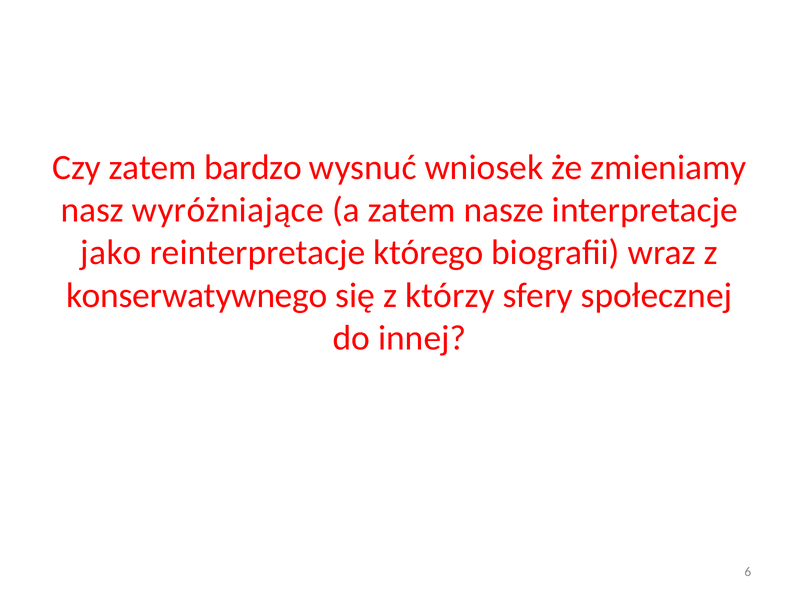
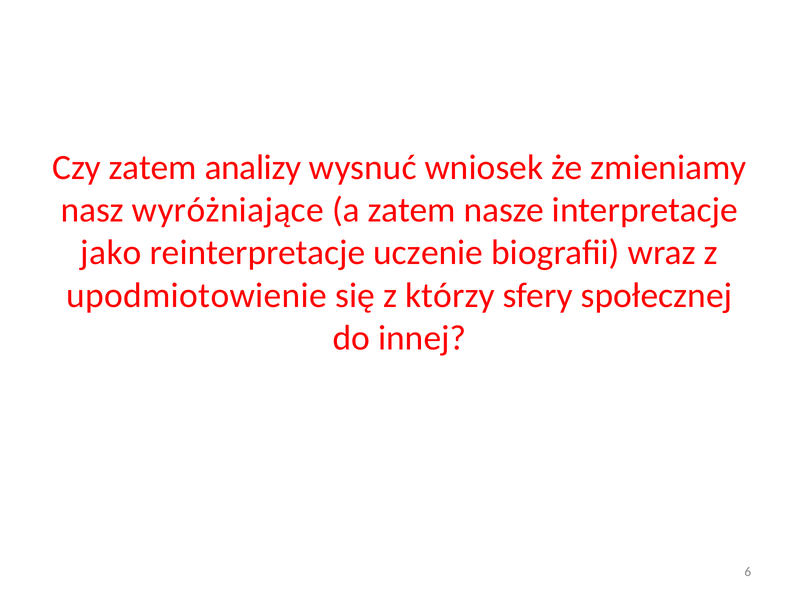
bardzo: bardzo -> analizy
którego: którego -> uczenie
konserwatywnego: konserwatywnego -> upodmiotowienie
